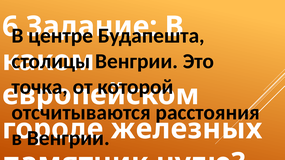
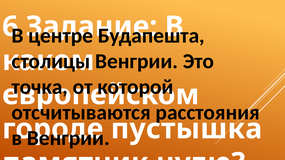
железных: железных -> пустышка
